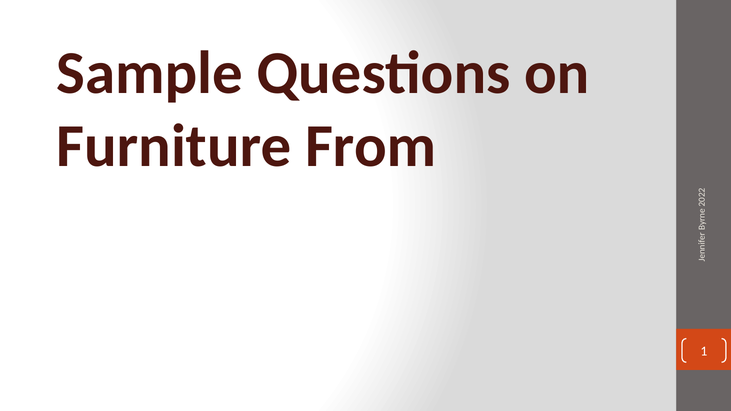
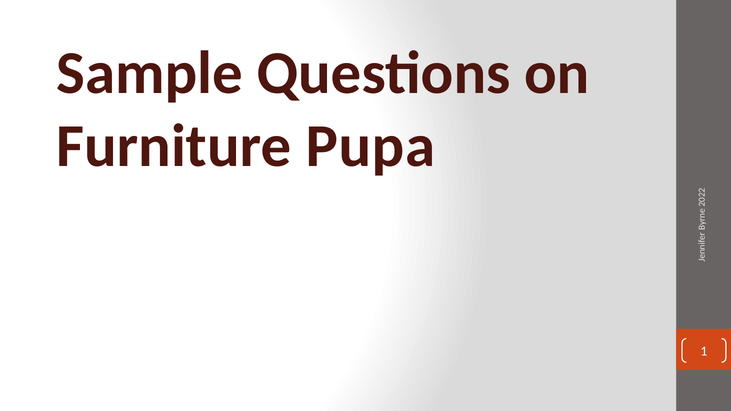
From: From -> Pupa
